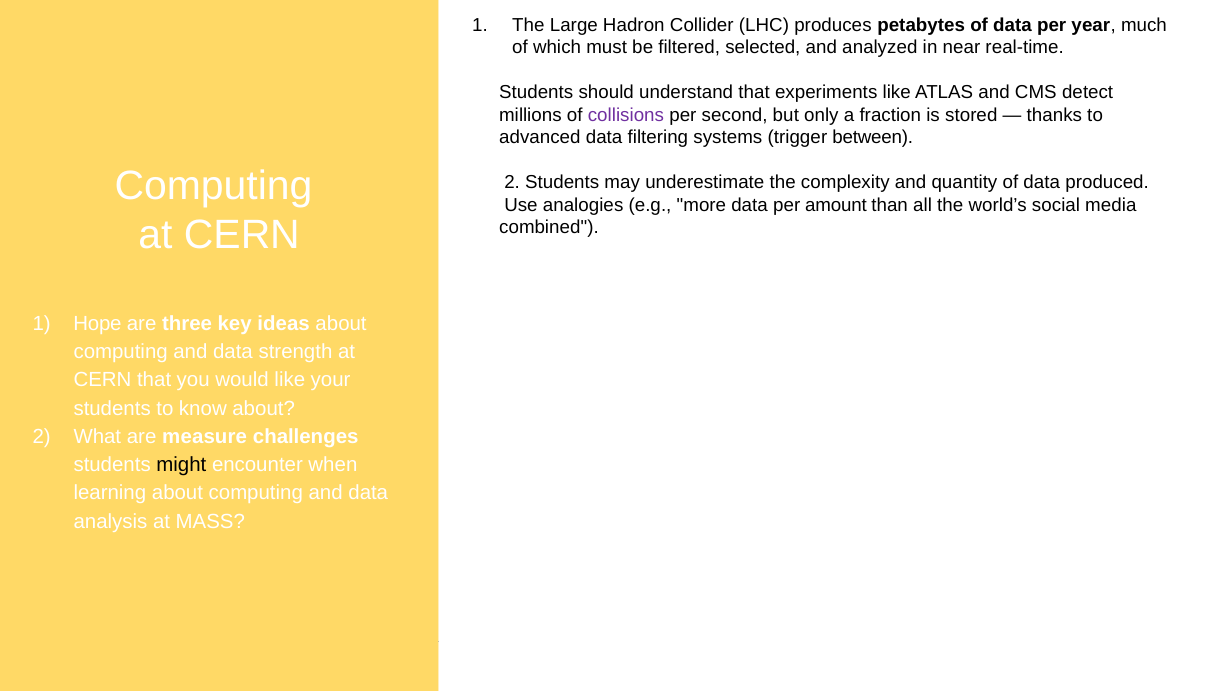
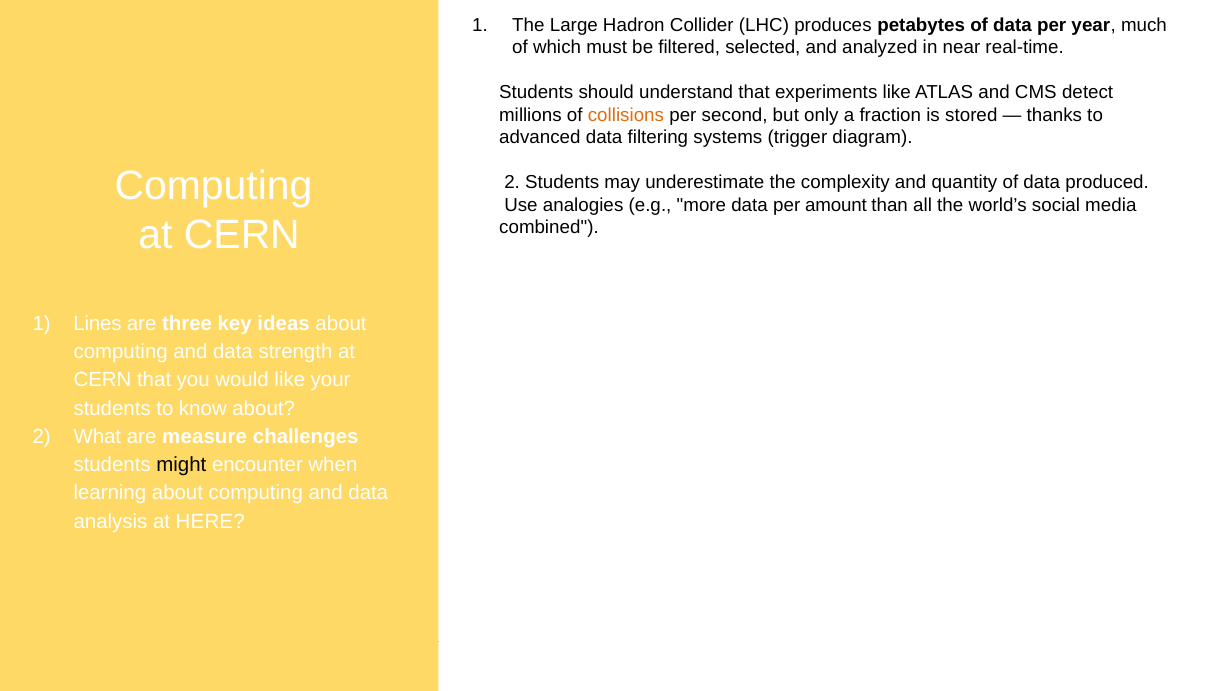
collisions colour: purple -> orange
between: between -> diagram
Hope: Hope -> Lines
MASS: MASS -> HERE
